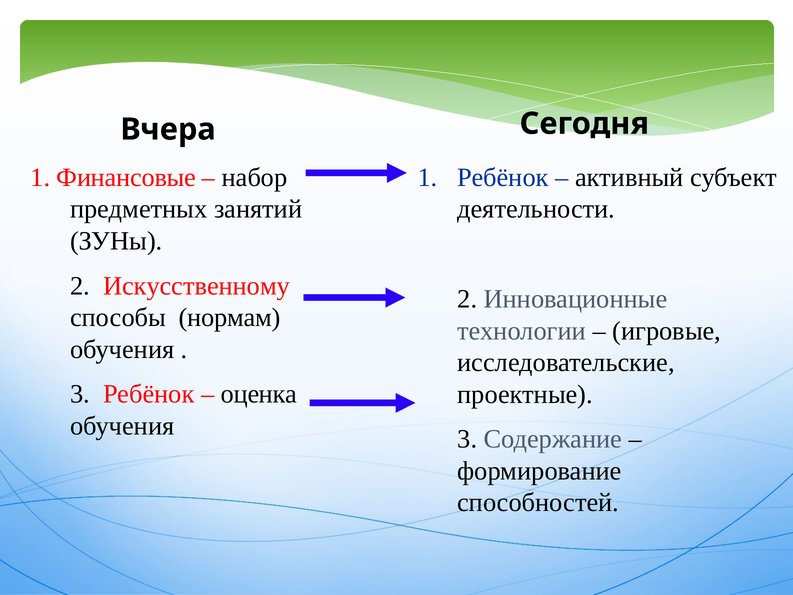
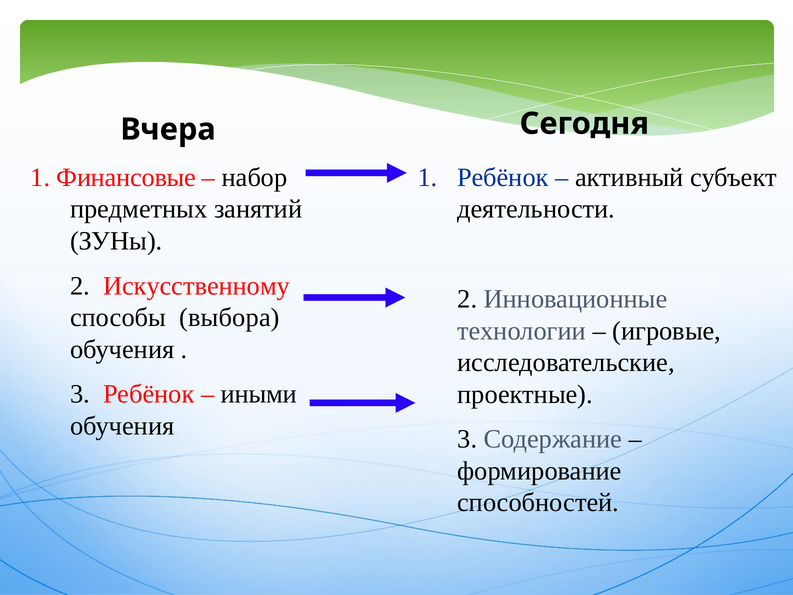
нормам: нормам -> выбора
оценка: оценка -> иными
